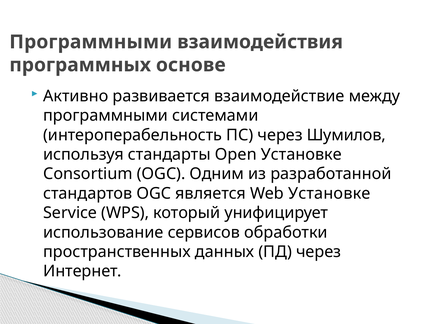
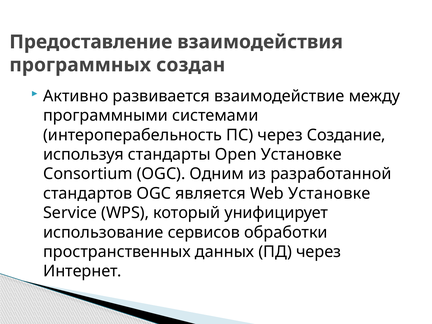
Программными at (91, 42): Программными -> Предоставление
основе: основе -> создан
Шумилов: Шумилов -> Создание
